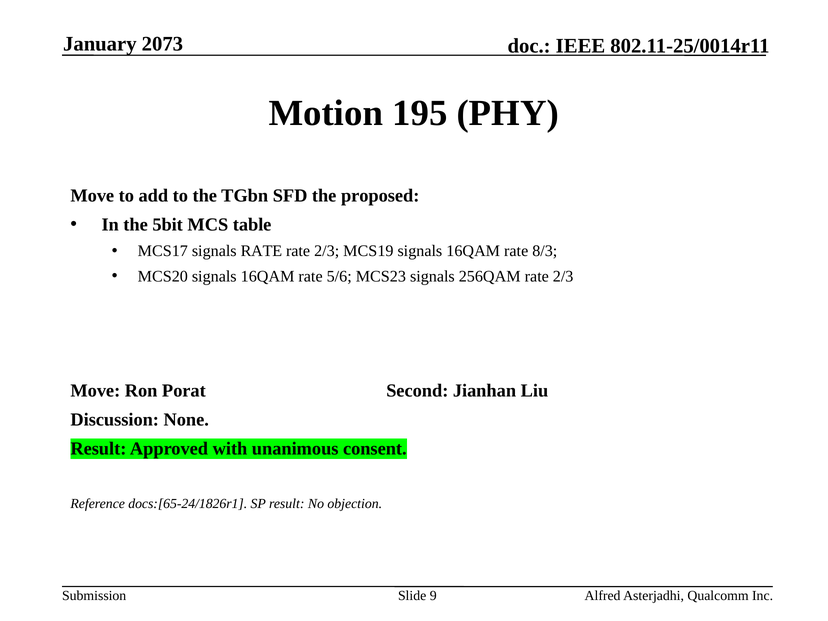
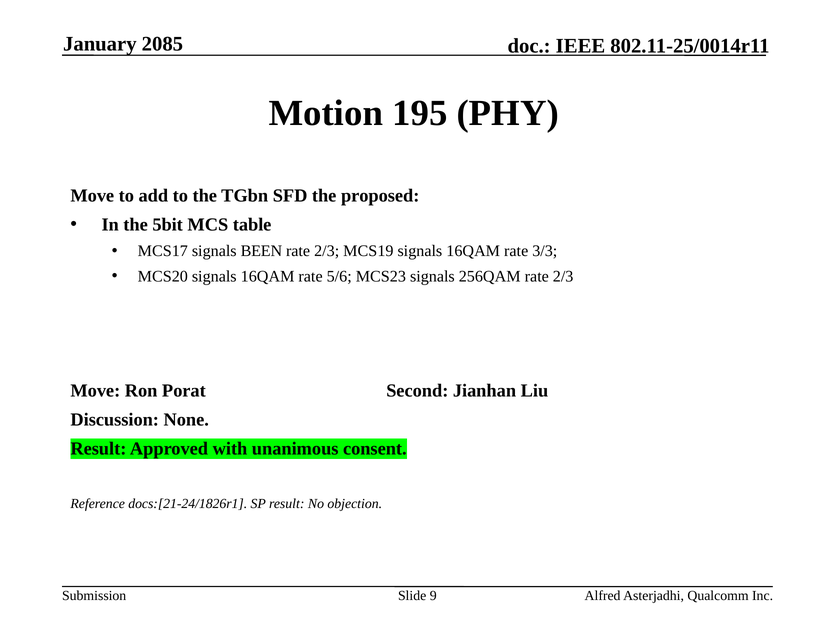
2073: 2073 -> 2085
signals RATE: RATE -> BEEN
8/3: 8/3 -> 3/3
docs:[65-24/1826r1: docs:[65-24/1826r1 -> docs:[21-24/1826r1
